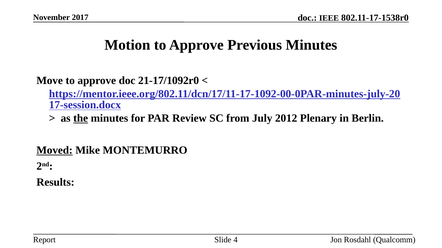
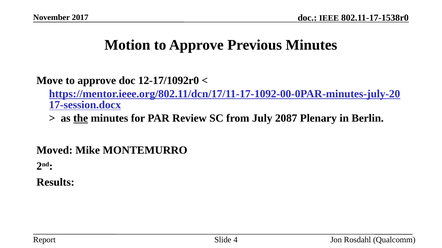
21-17/1092r0: 21-17/1092r0 -> 12-17/1092r0
2012: 2012 -> 2087
Moved underline: present -> none
